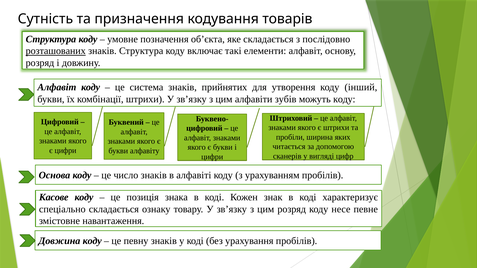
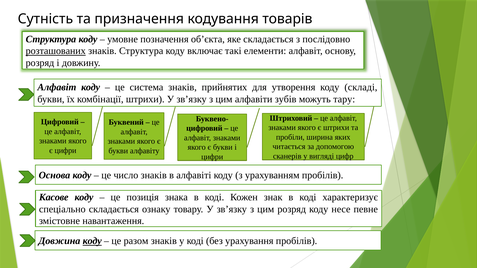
інший: інший -> складі
можуть коду: коду -> тару
коду at (92, 241) underline: none -> present
певну: певну -> разом
